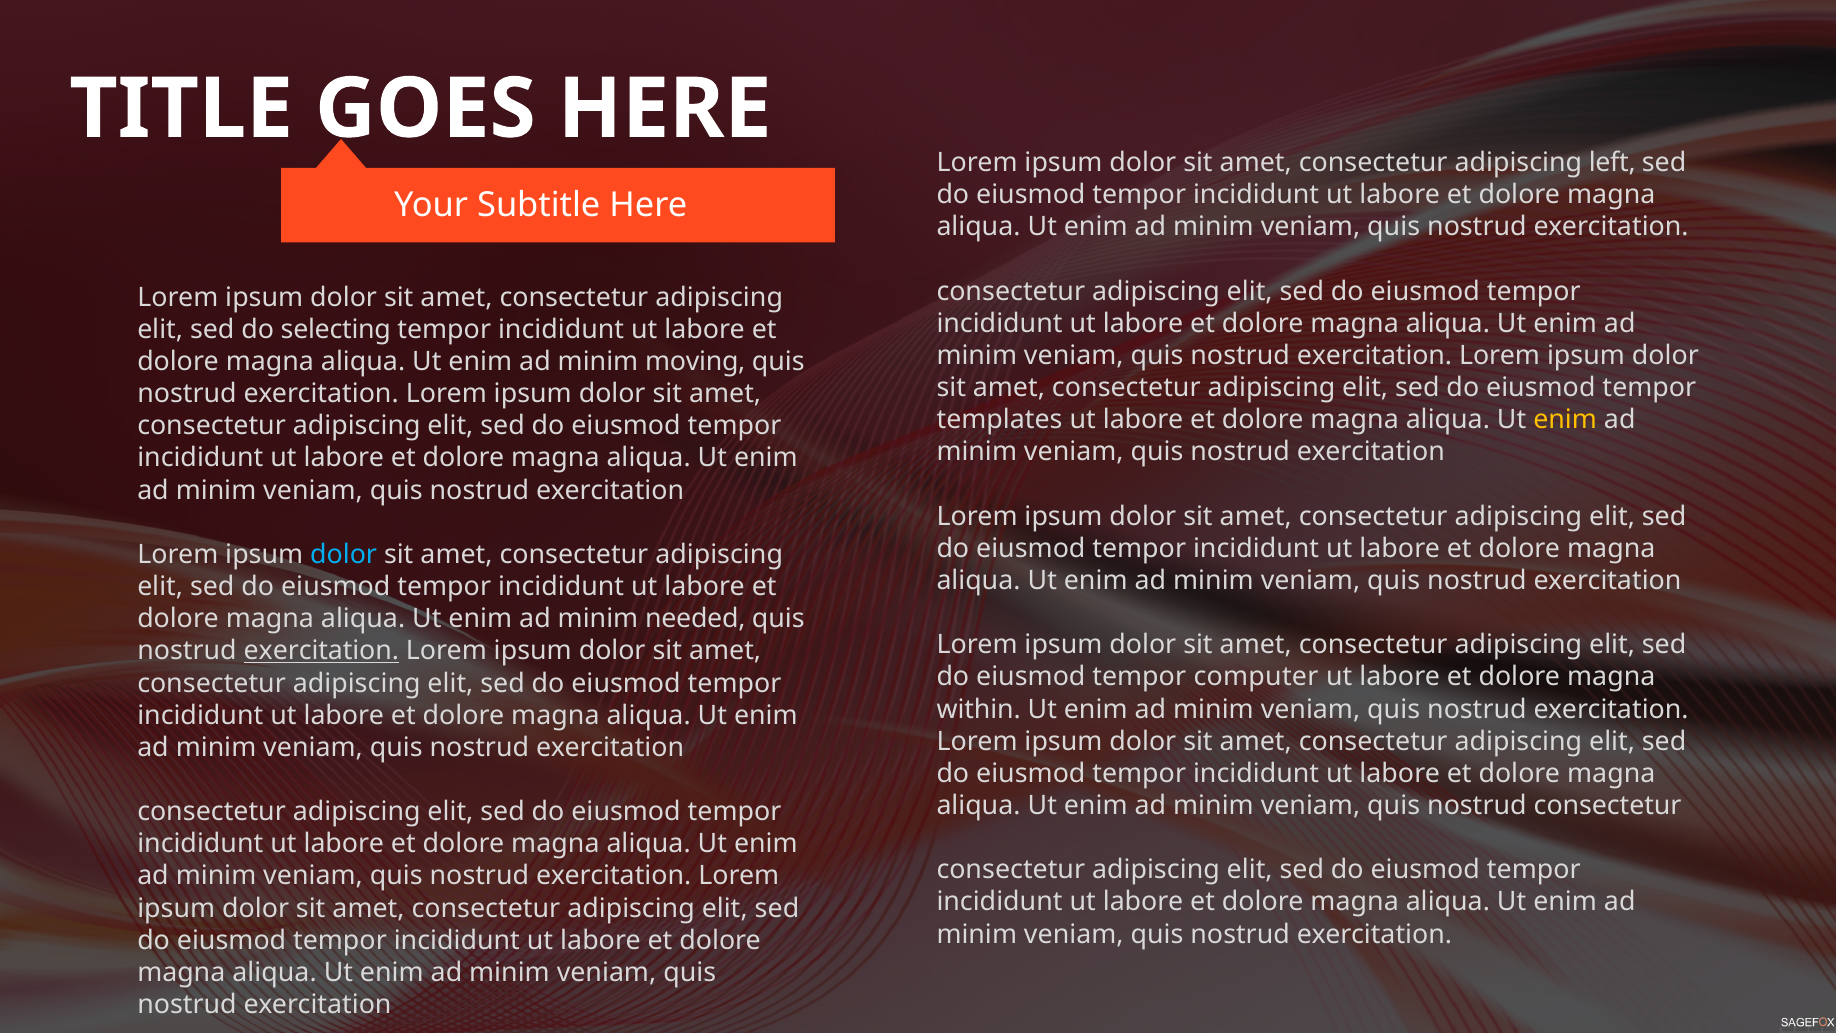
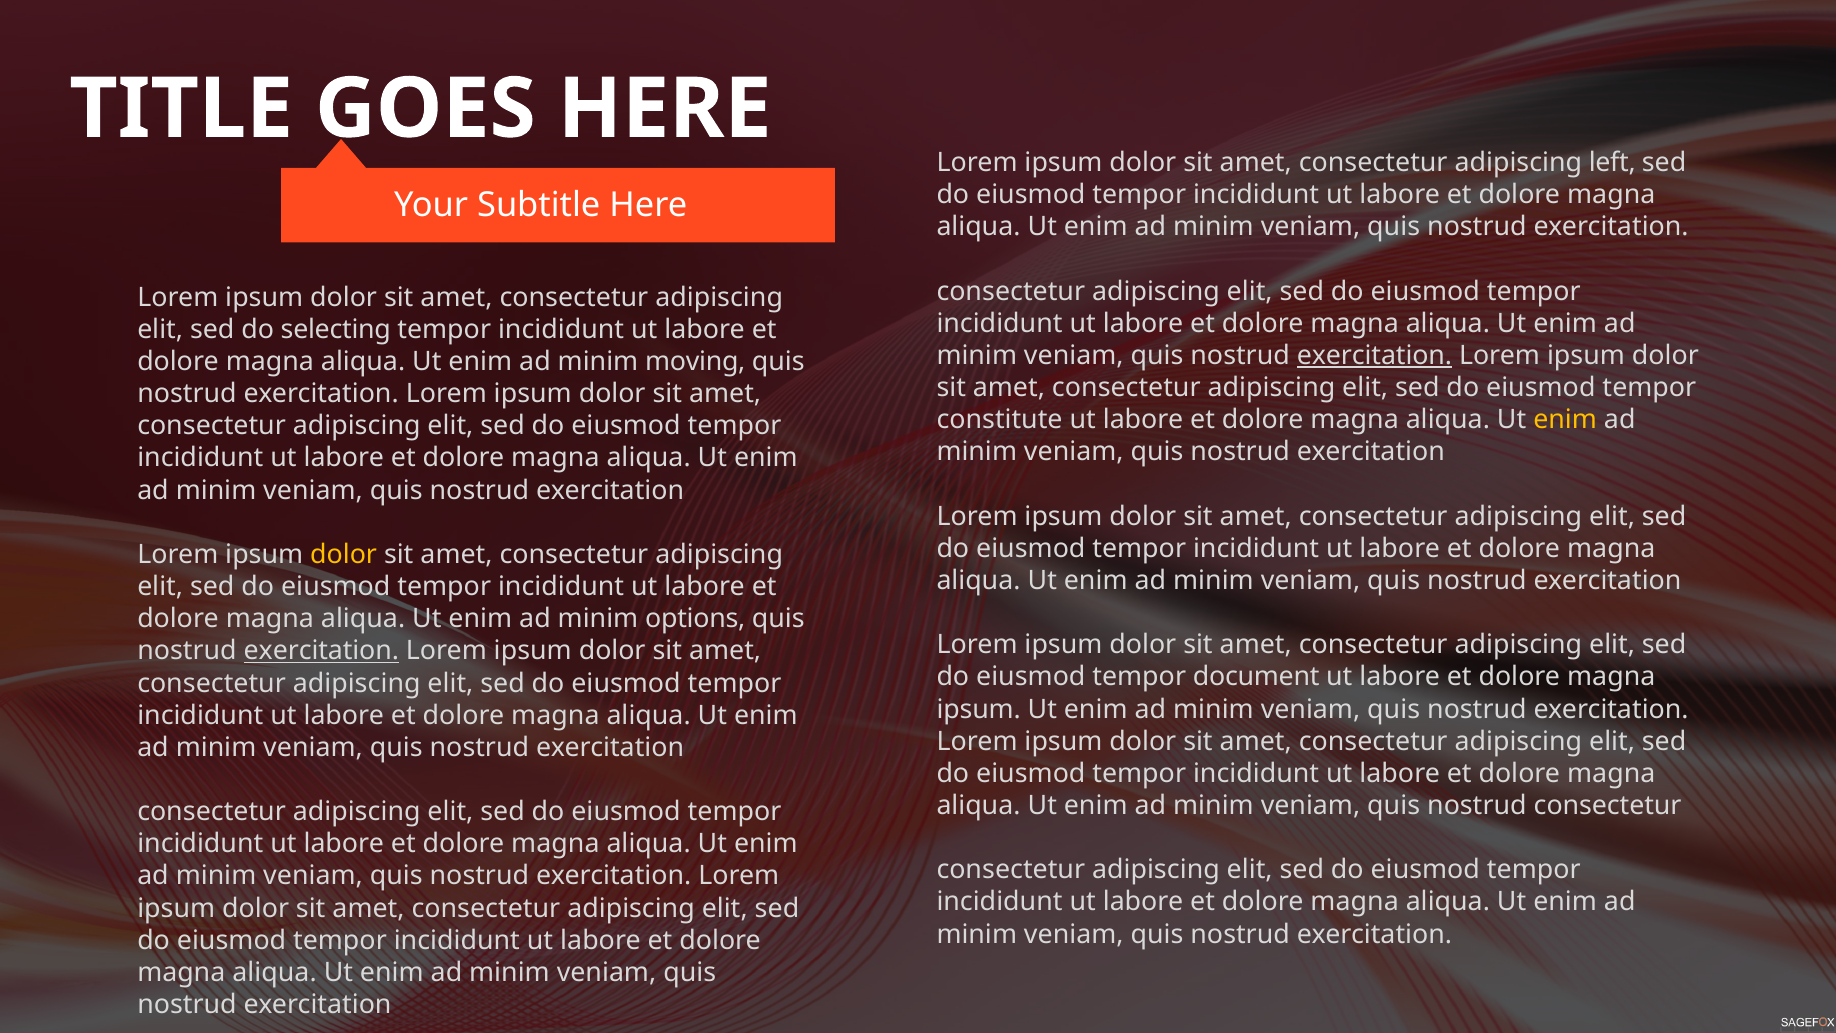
exercitation at (1374, 355) underline: none -> present
templates: templates -> constitute
dolor at (344, 554) colour: light blue -> yellow
needed: needed -> options
computer: computer -> document
within at (979, 709): within -> ipsum
